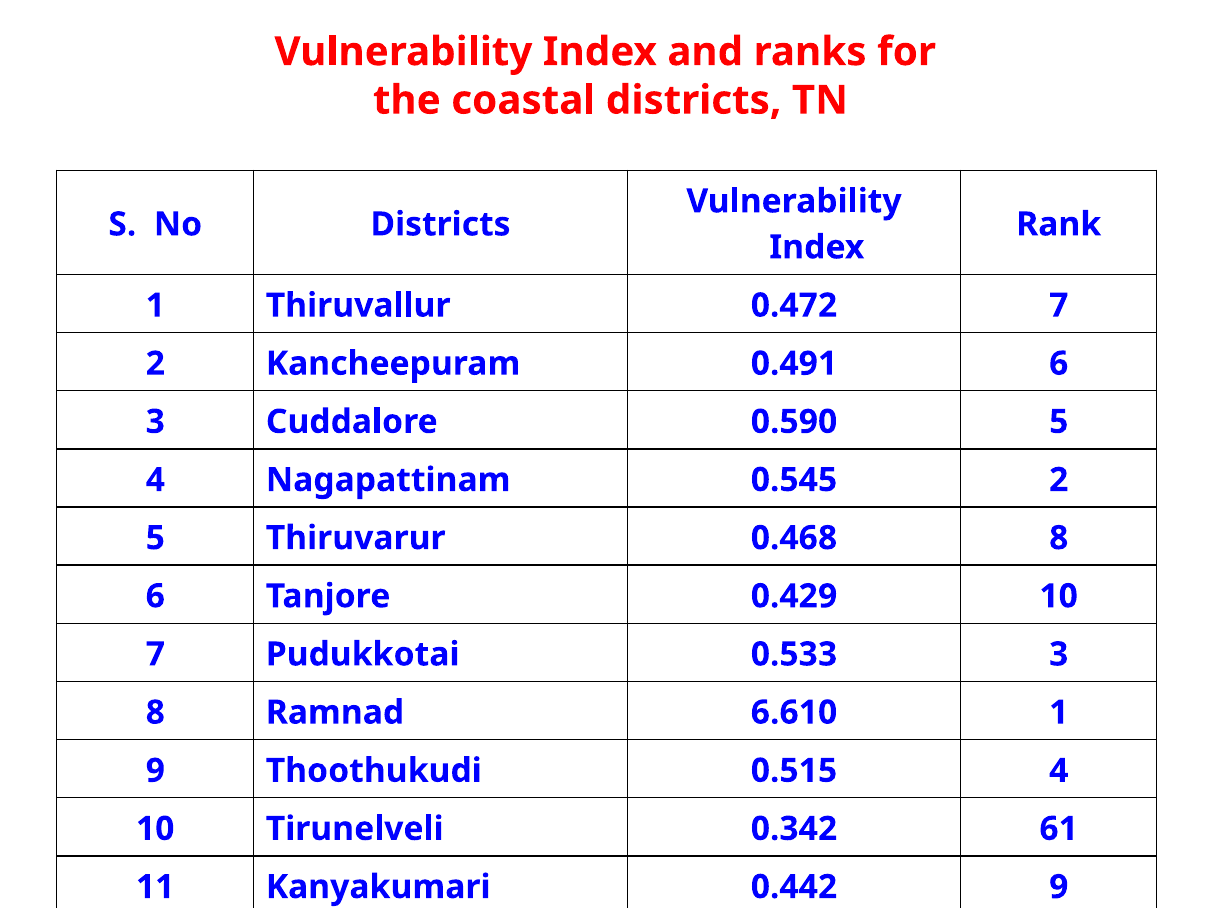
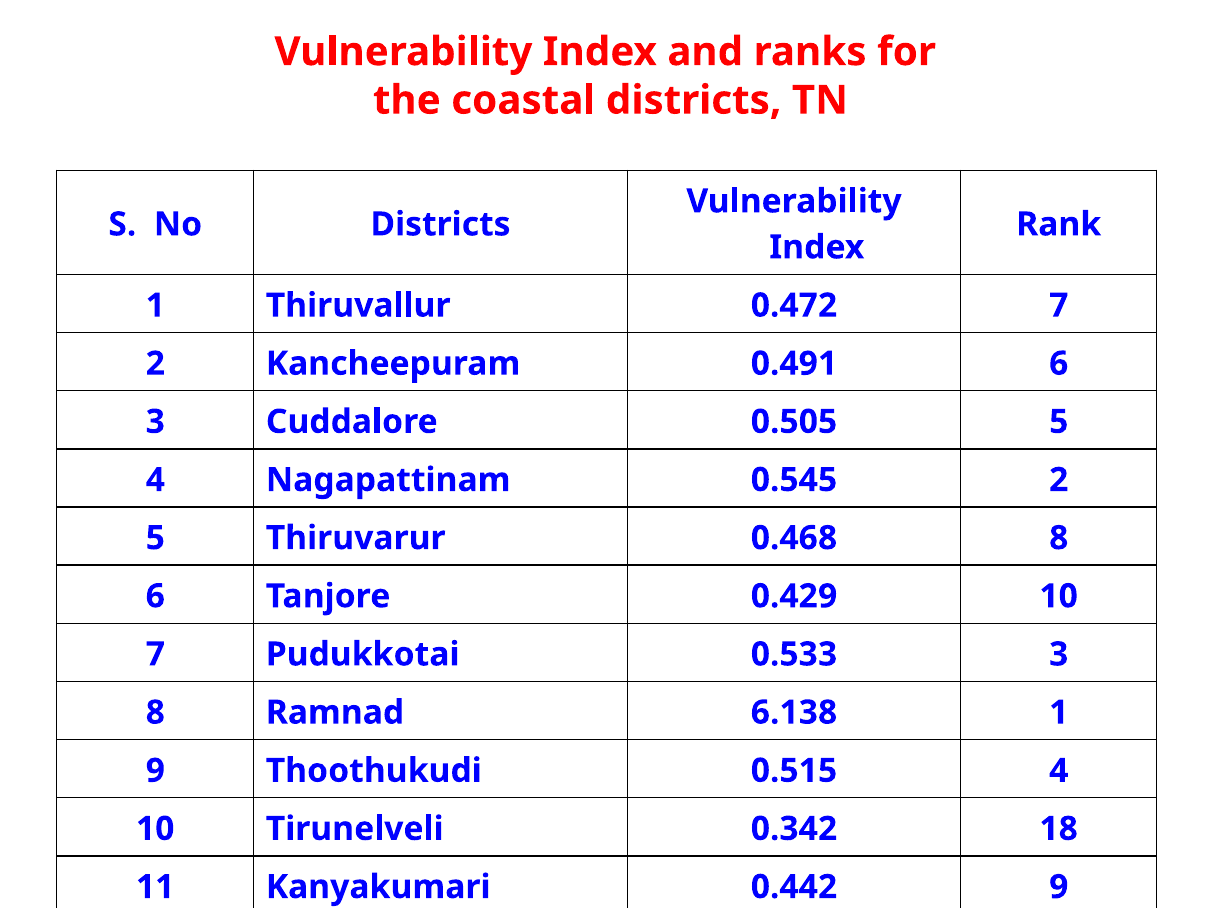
0.590: 0.590 -> 0.505
6.610: 6.610 -> 6.138
61: 61 -> 18
